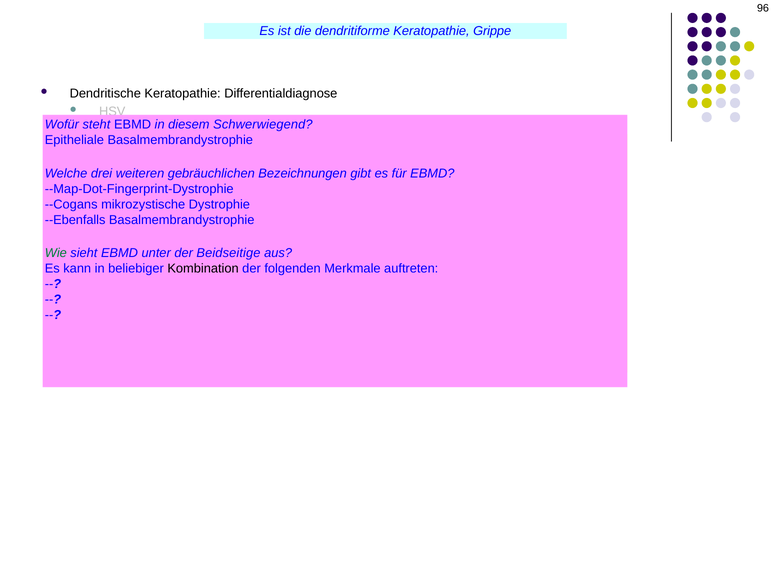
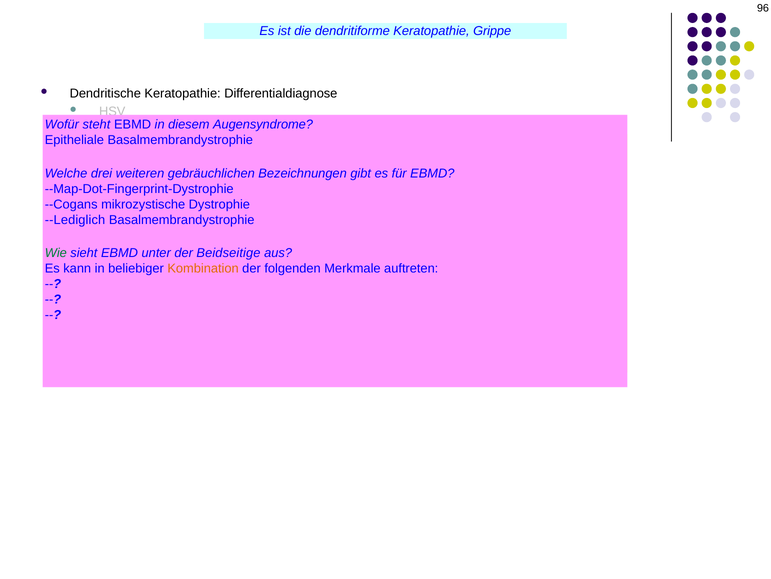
Schwerwiegend: Schwerwiegend -> Augensyndrome
--Ebenfalls: --Ebenfalls -> --Lediglich
Kombination colour: black -> orange
